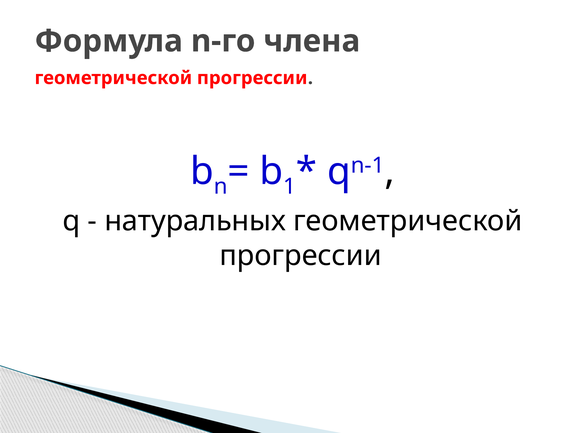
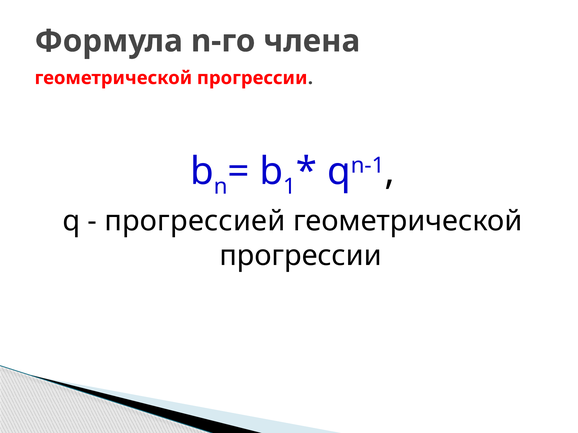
натуральных: натуральных -> прогрессией
